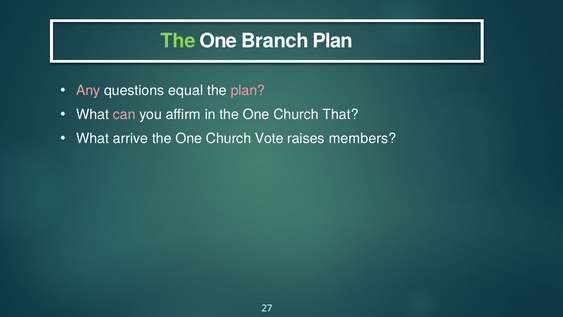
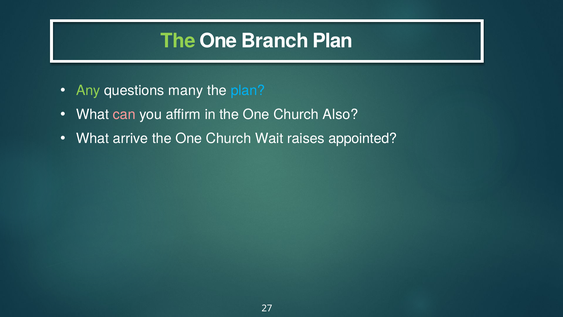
Any colour: pink -> light green
equal: equal -> many
plan at (248, 91) colour: pink -> light blue
That: That -> Also
Vote: Vote -> Wait
members: members -> appointed
